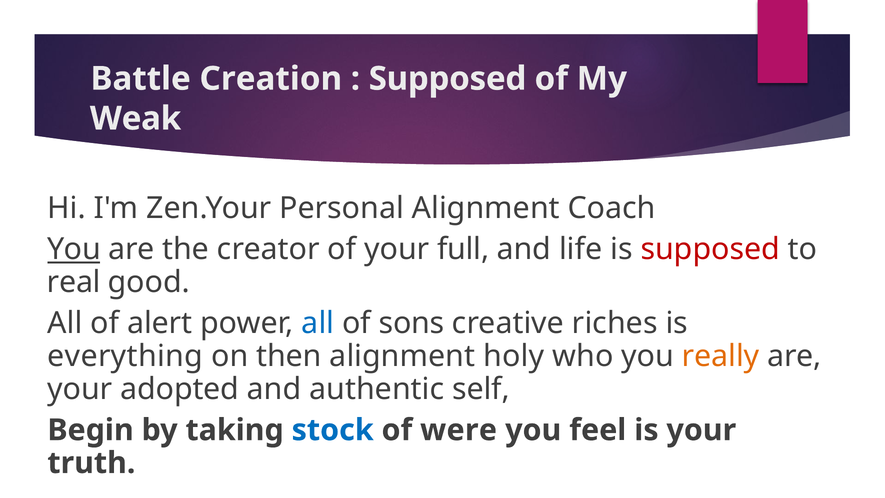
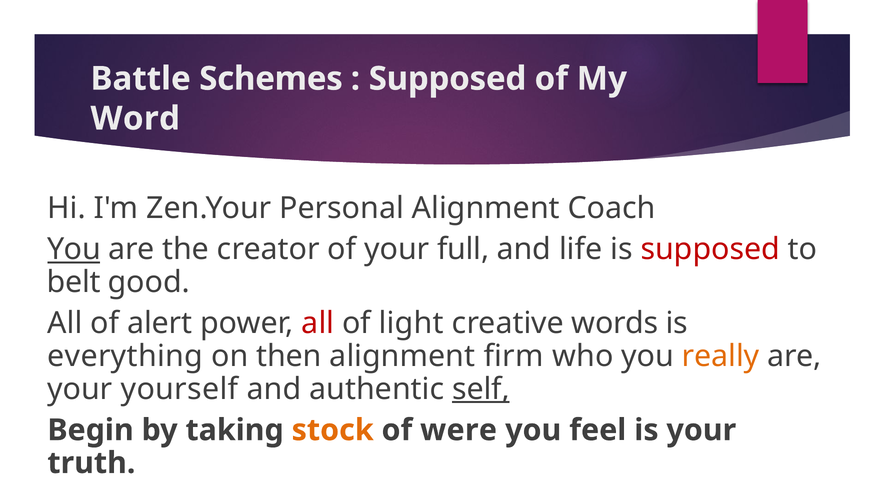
Creation: Creation -> Schemes
Weak: Weak -> Word
real: real -> belt
all at (318, 323) colour: blue -> red
sons: sons -> light
riches: riches -> words
holy: holy -> firm
adopted: adopted -> yourself
self underline: none -> present
stock colour: blue -> orange
